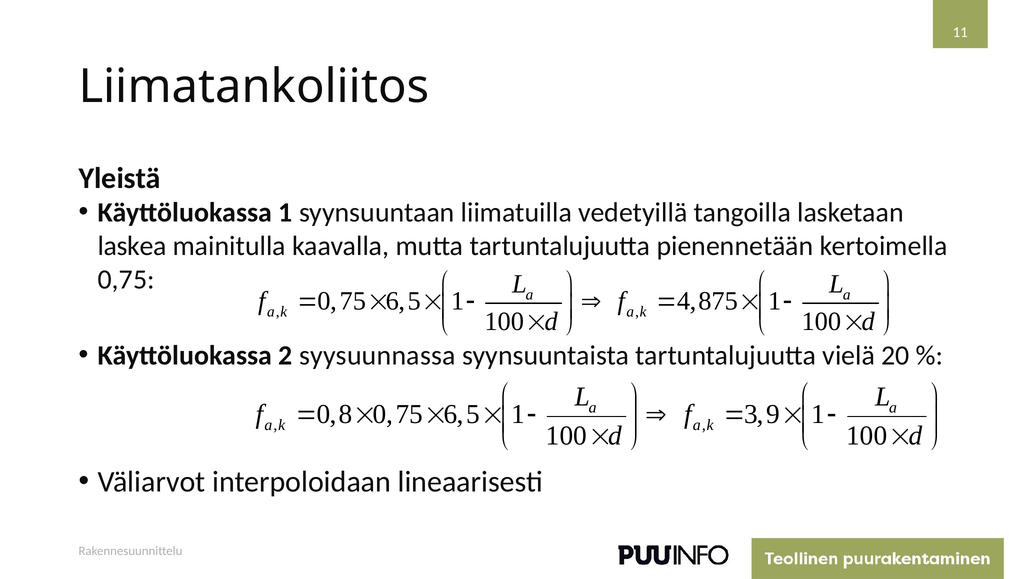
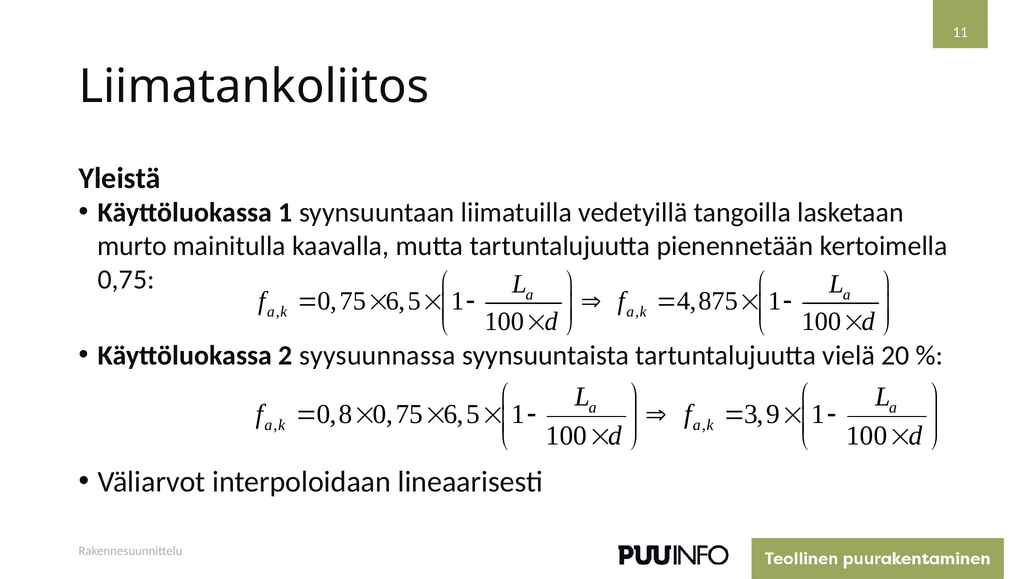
laskea: laskea -> murto
